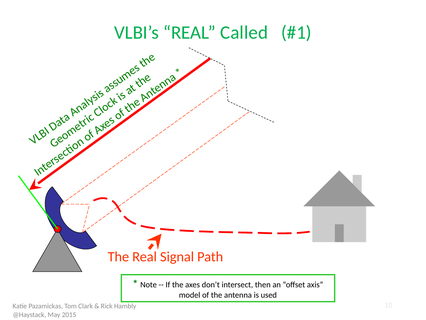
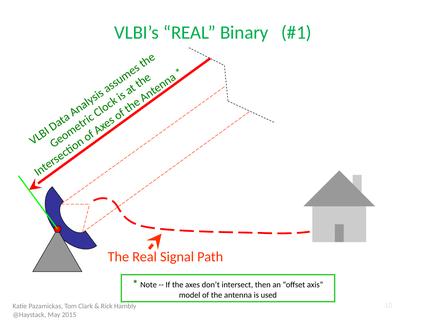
Called: Called -> Binary
